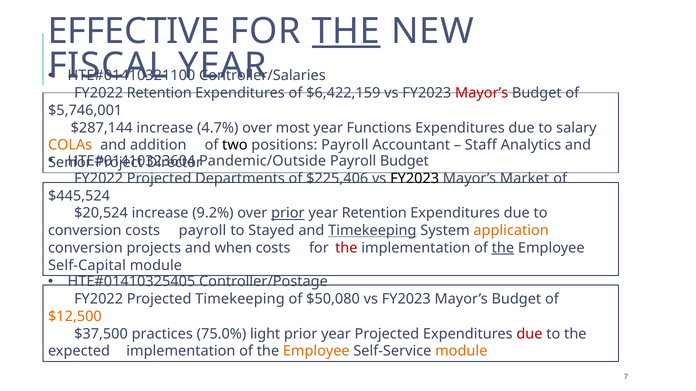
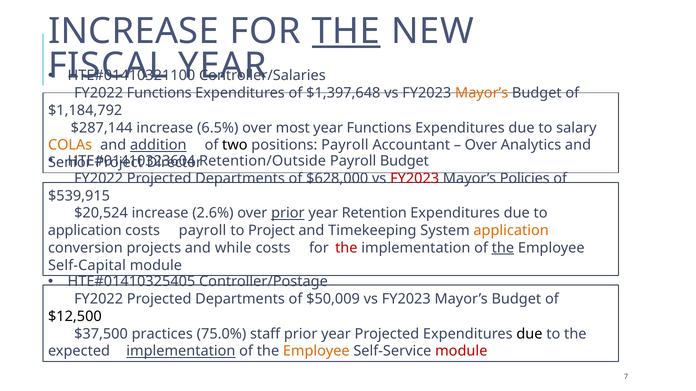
EFFECTIVE at (134, 31): EFFECTIVE -> INCREASE
FY2022 Retention: Retention -> Functions
$6,422,159: $6,422,159 -> $1,397,648
Mayor’s at (482, 93) colour: red -> orange
$5,746,001: $5,746,001 -> $1,184,792
4.7%: 4.7% -> 6.5%
addition underline: none -> present
Staff at (481, 145): Staff -> Over
Pandemic/Outside: Pandemic/Outside -> Retention/Outside
$225,406: $225,406 -> $628,000
FY2023 at (415, 179) colour: black -> red
Market: Market -> Policies
$445,524: $445,524 -> $539,915
9.2%: 9.2% -> 2.6%
conversion at (85, 231): conversion -> application
to Stayed: Stayed -> Project
Timekeeping at (372, 231) underline: present -> none
when: when -> while
Timekeeping at (240, 299): Timekeeping -> Departments
$50,080: $50,080 -> $50,009
$12,500 colour: orange -> black
light: light -> staff
due at (529, 334) colour: red -> black
implementation at (181, 352) underline: none -> present
module at (461, 352) colour: orange -> red
